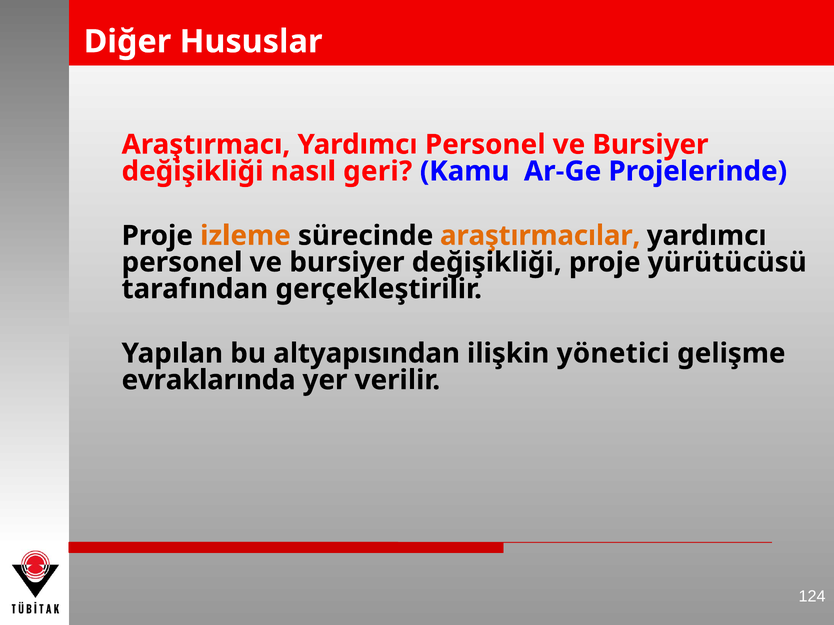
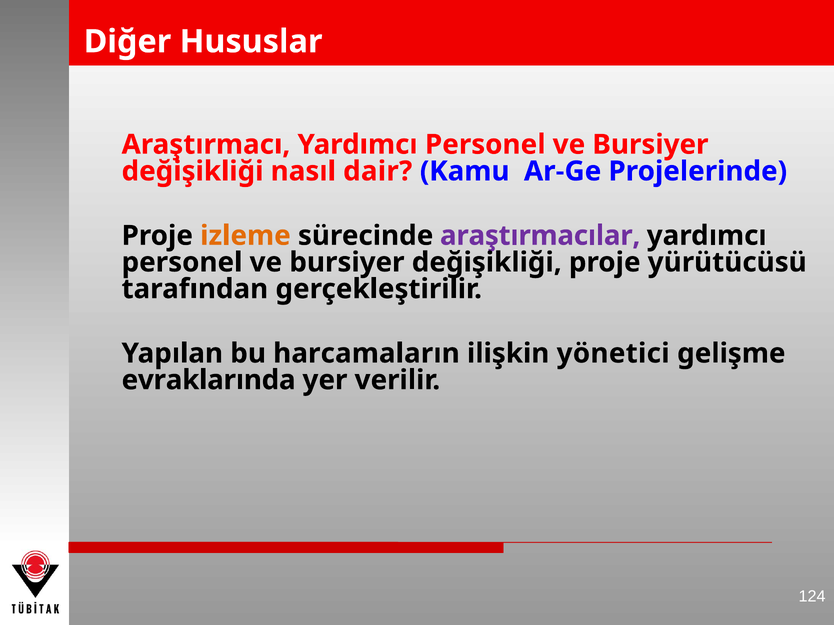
geri: geri -> dair
araştırmacılar colour: orange -> purple
altyapısından: altyapısından -> harcamaların
